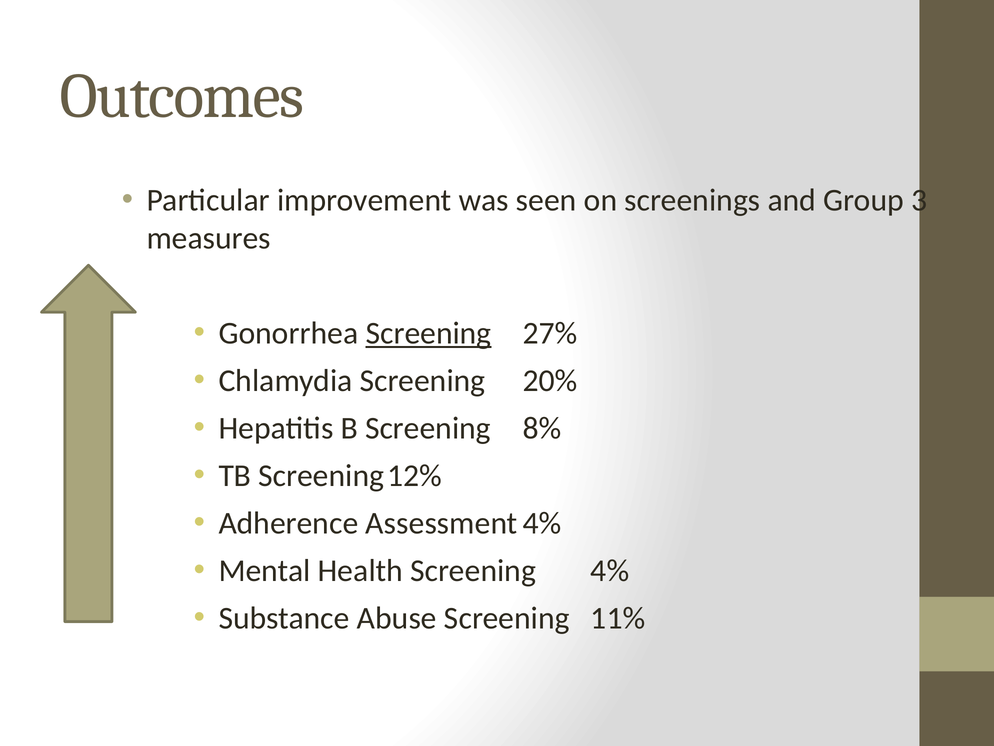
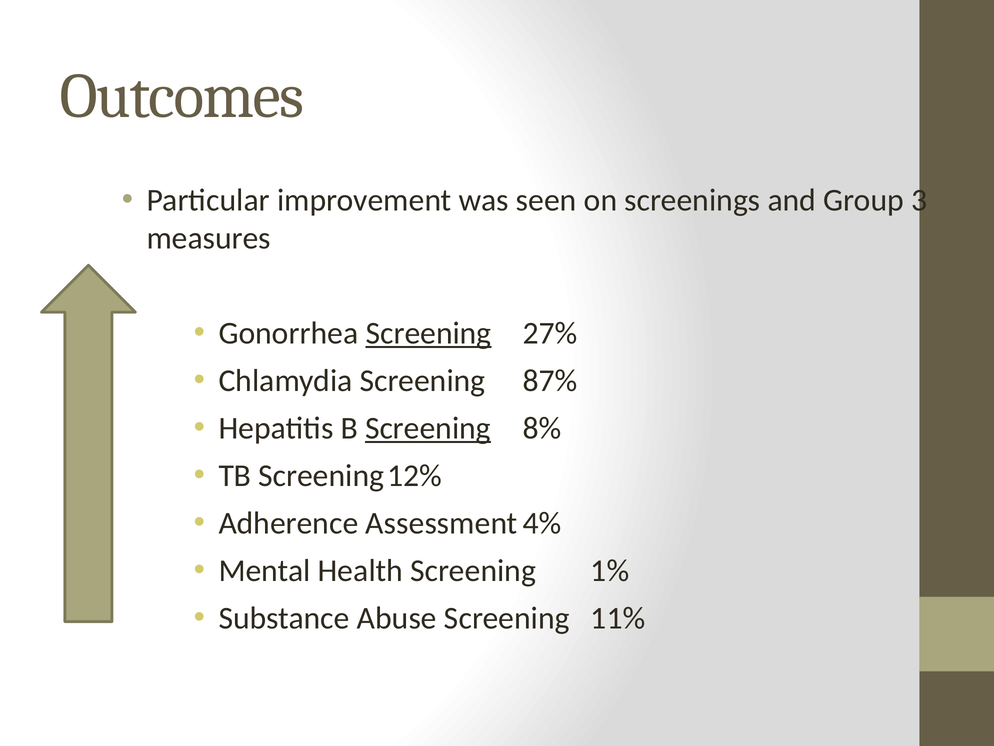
20%: 20% -> 87%
Screening at (428, 428) underline: none -> present
4%: 4% -> 1%
